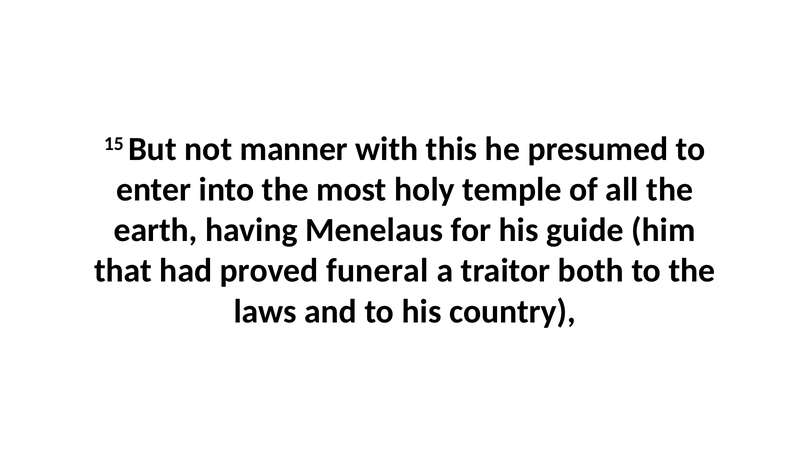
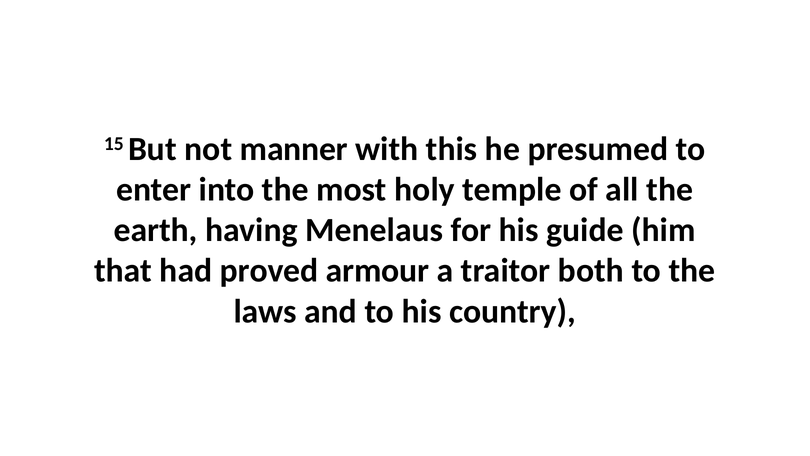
funeral: funeral -> armour
